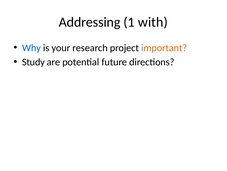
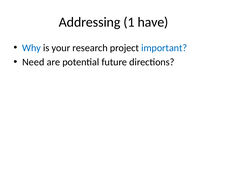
with: with -> have
important colour: orange -> blue
Study: Study -> Need
